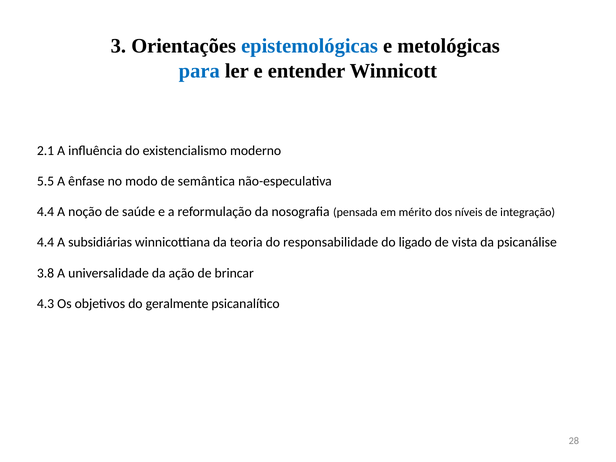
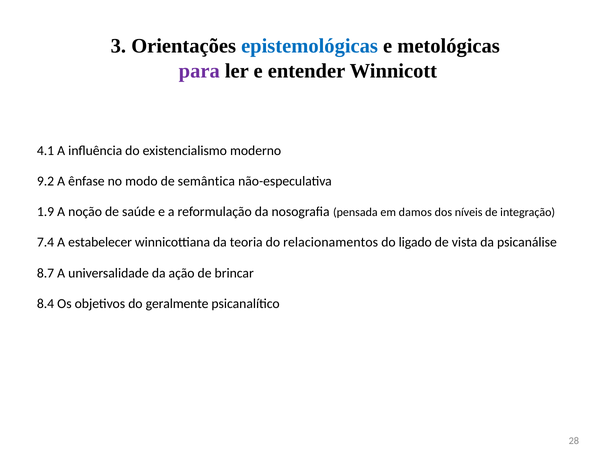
para colour: blue -> purple
2.1: 2.1 -> 4.1
5.5: 5.5 -> 9.2
4.4 at (46, 212): 4.4 -> 1.9
mérito: mérito -> damos
4.4 at (46, 242): 4.4 -> 7.4
subsidiárias: subsidiárias -> estabelecer
responsabilidade: responsabilidade -> relacionamentos
3.8: 3.8 -> 8.7
4.3: 4.3 -> 8.4
